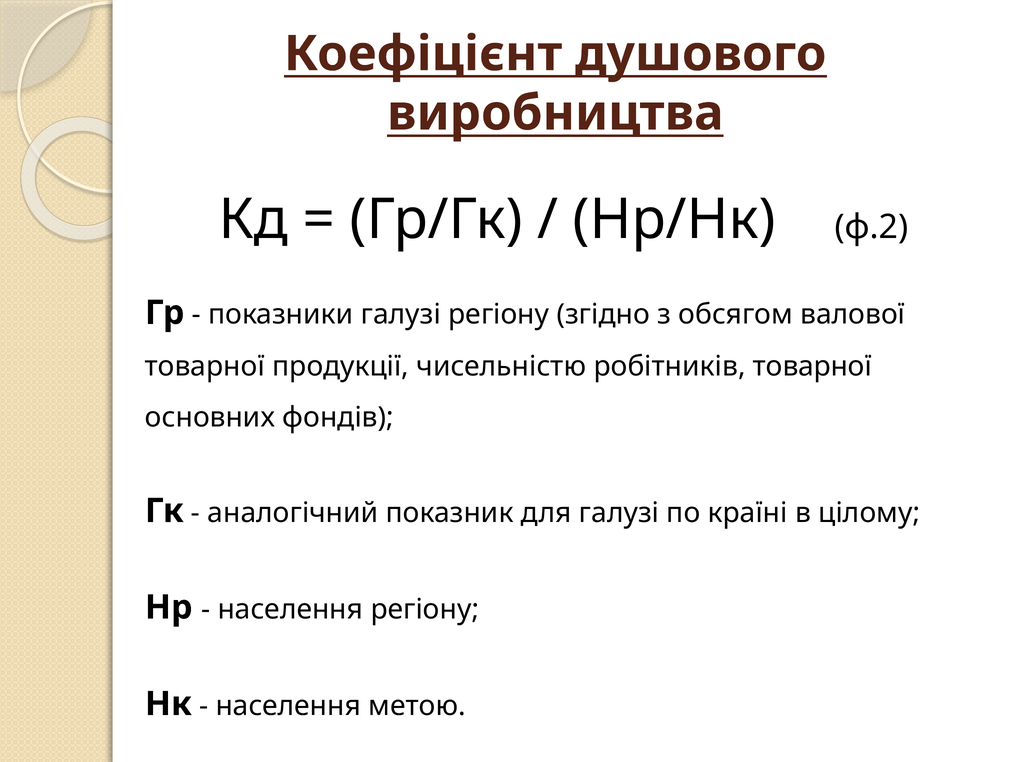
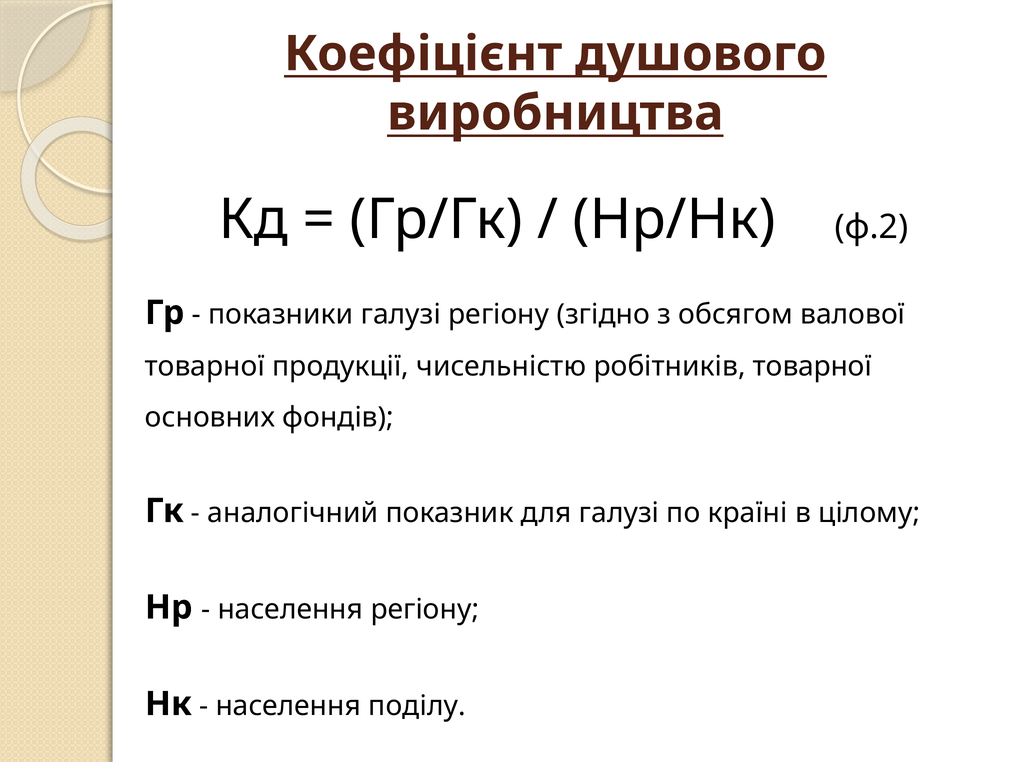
метою: метою -> поділу
